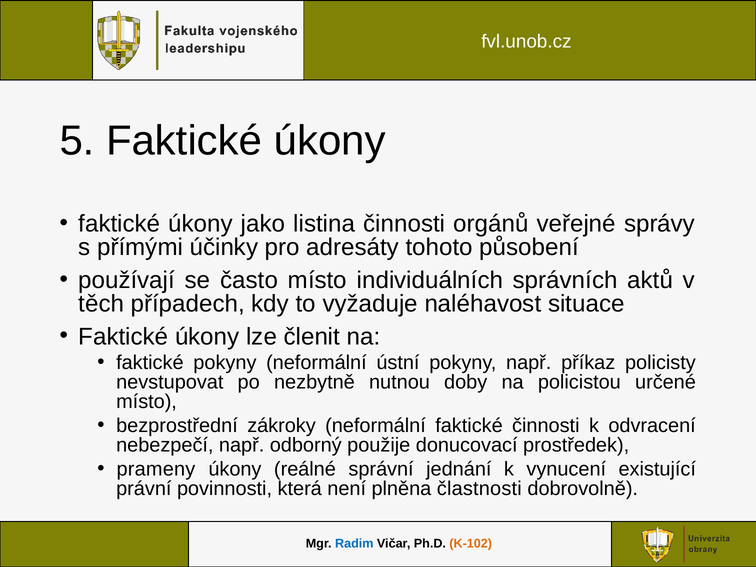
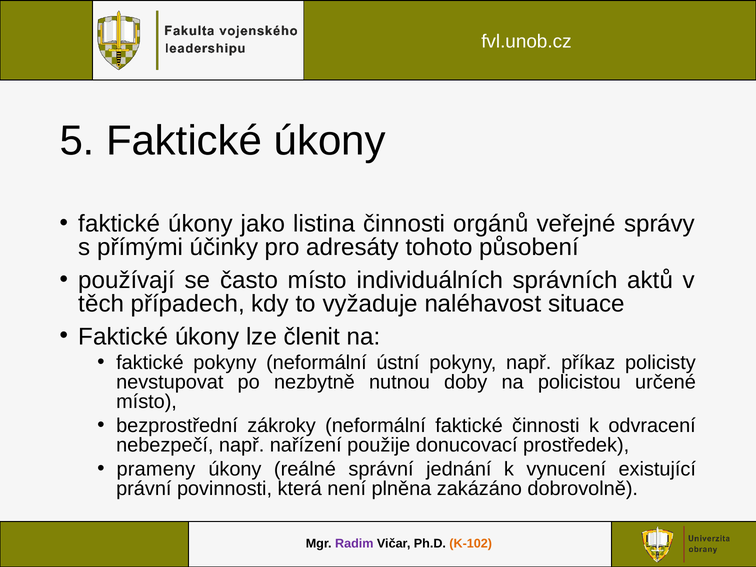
odborný: odborný -> nařízení
člastnosti: člastnosti -> zakázáno
Radim colour: blue -> purple
